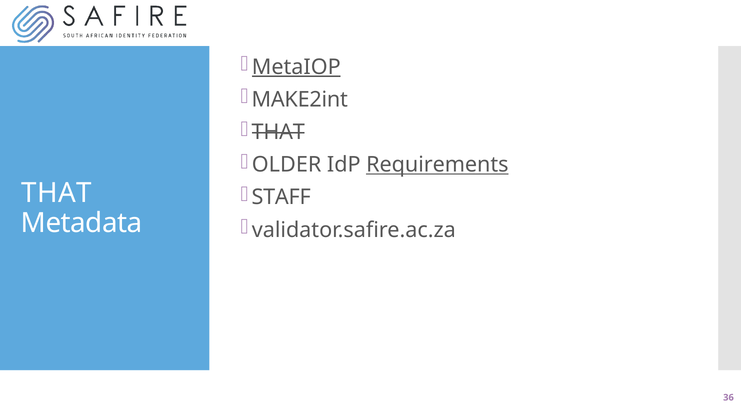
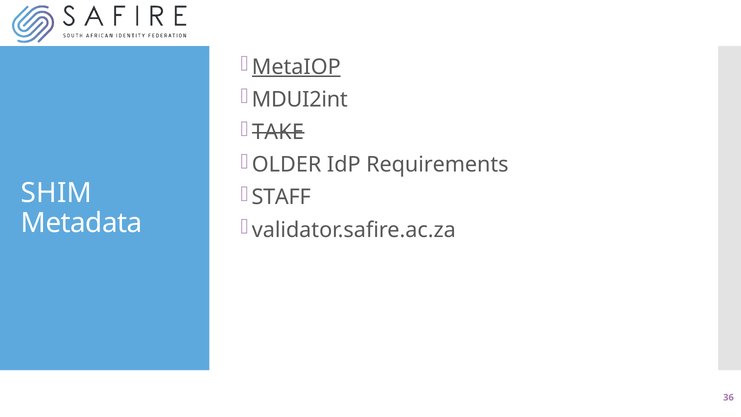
MAKE2int: MAKE2int -> MDUI2int
THAT at (278, 132): THAT -> TAKE
Requirements underline: present -> none
THAT at (56, 193): THAT -> SHIM
